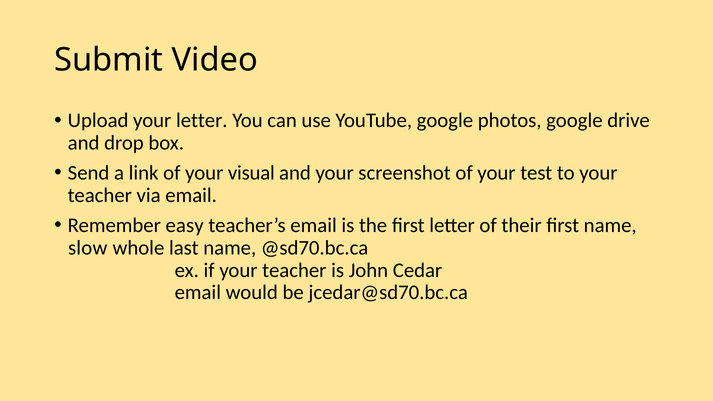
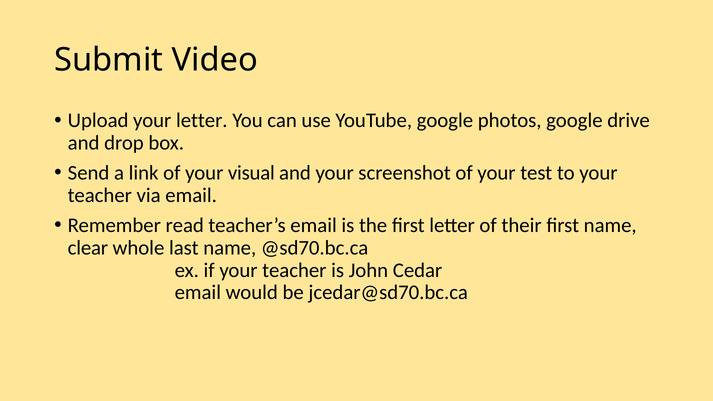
easy: easy -> read
slow: slow -> clear
